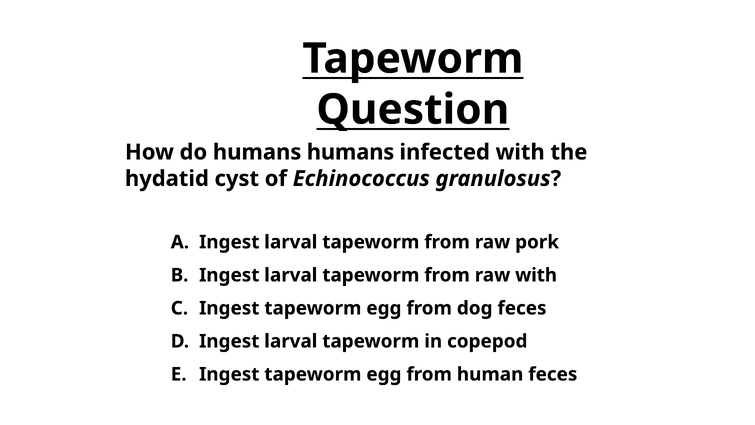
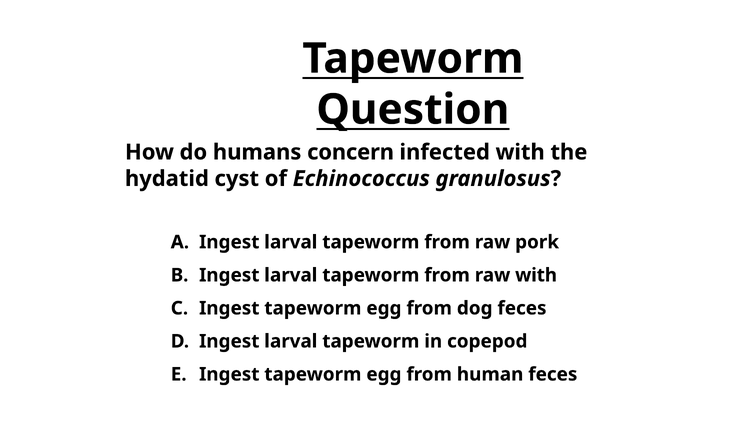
humans humans: humans -> concern
